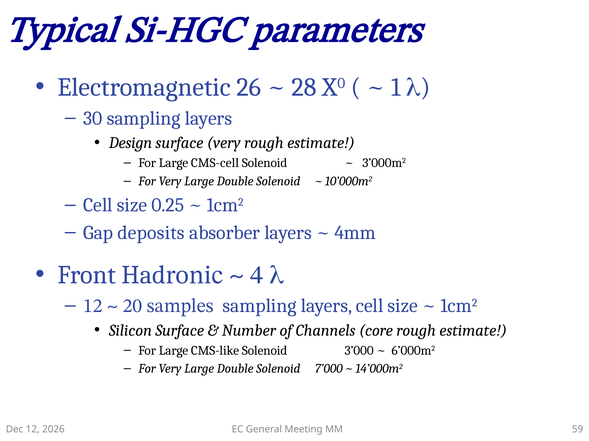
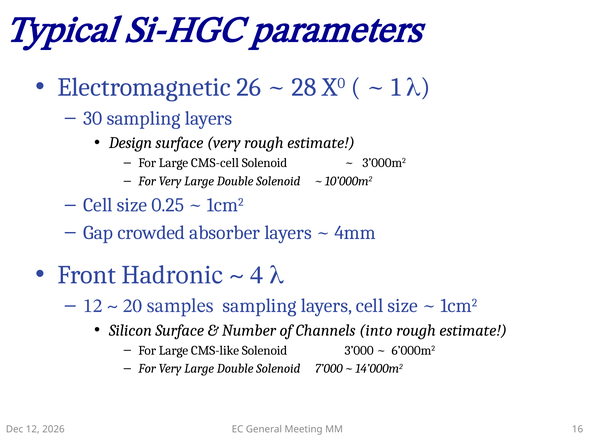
deposits: deposits -> crowded
core: core -> into
59: 59 -> 16
